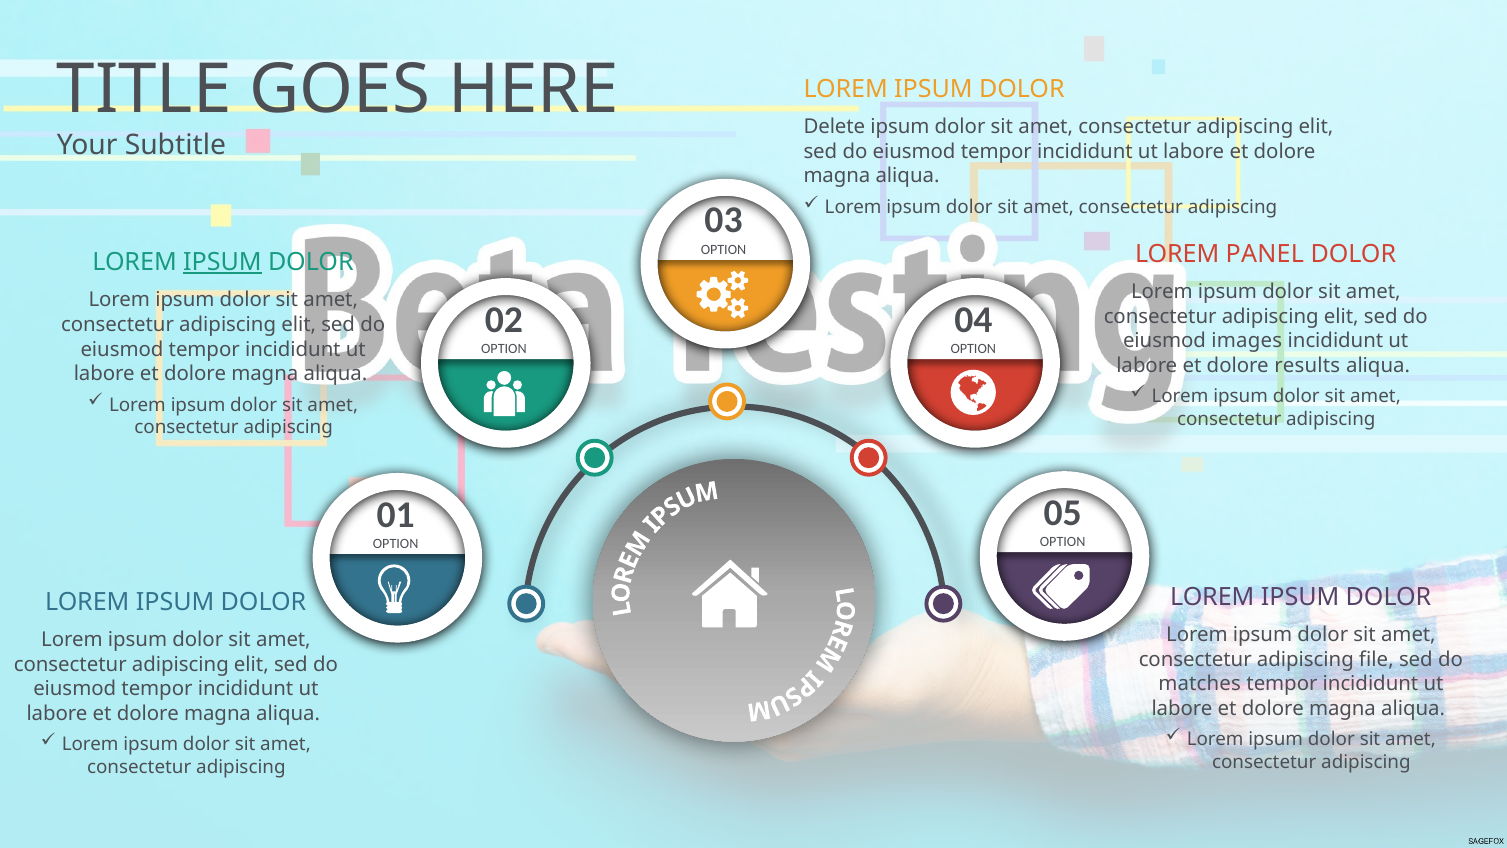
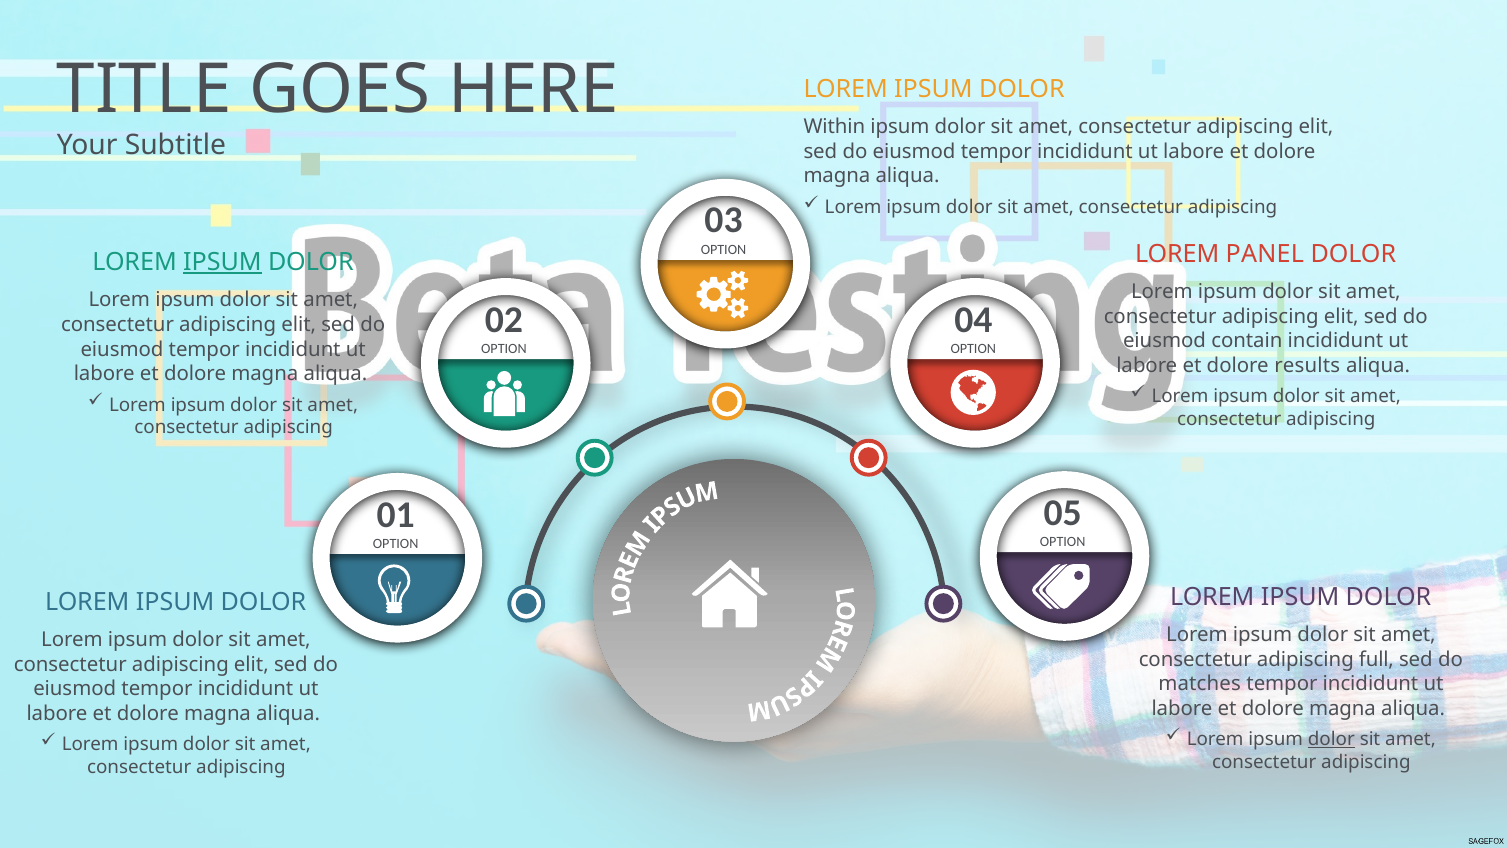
Delete: Delete -> Within
images: images -> contain
file: file -> full
dolor at (1331, 739) underline: none -> present
